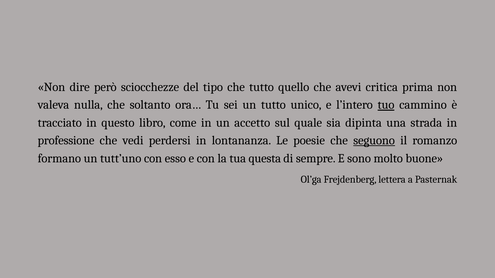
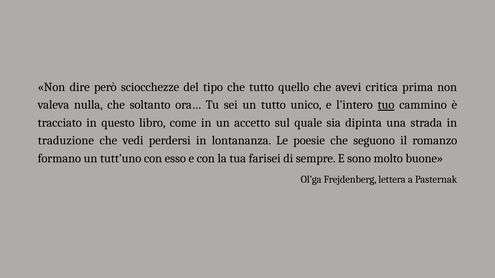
professione: professione -> traduzione
seguono underline: present -> none
questa: questa -> farisei
